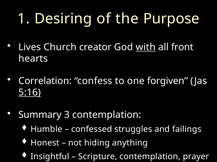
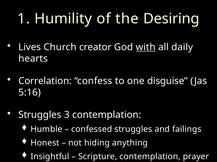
Desiring: Desiring -> Humility
Purpose: Purpose -> Desiring
front: front -> daily
forgiven: forgiven -> disguise
5:16 underline: present -> none
Summary at (40, 115): Summary -> Struggles
